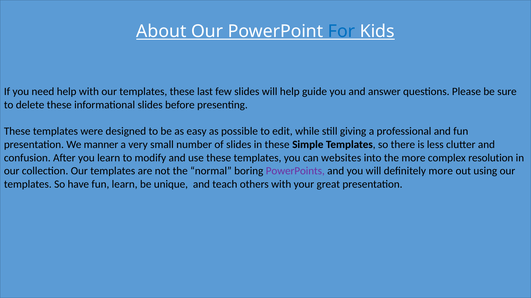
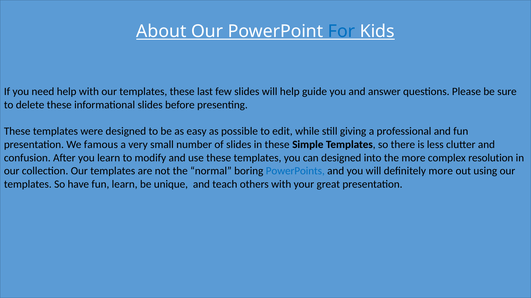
manner: manner -> famous
can websites: websites -> designed
PowerPoints colour: purple -> blue
